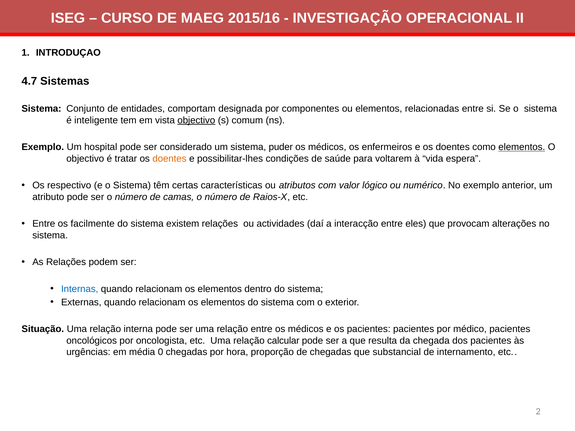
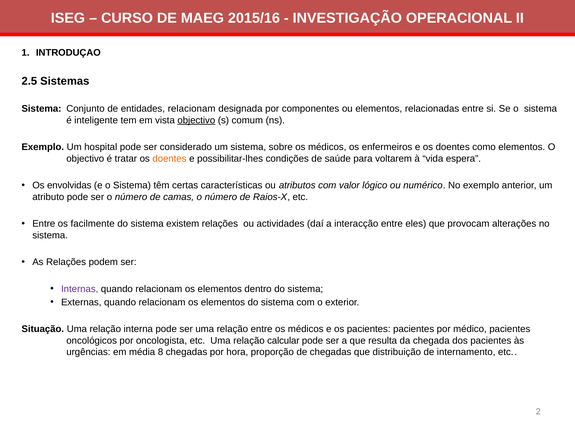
4.7: 4.7 -> 2.5
entidades comportam: comportam -> relacionam
puder: puder -> sobre
elementos at (522, 147) underline: present -> none
respectivo: respectivo -> envolvidas
Internas colour: blue -> purple
0: 0 -> 8
substancial: substancial -> distribuição
